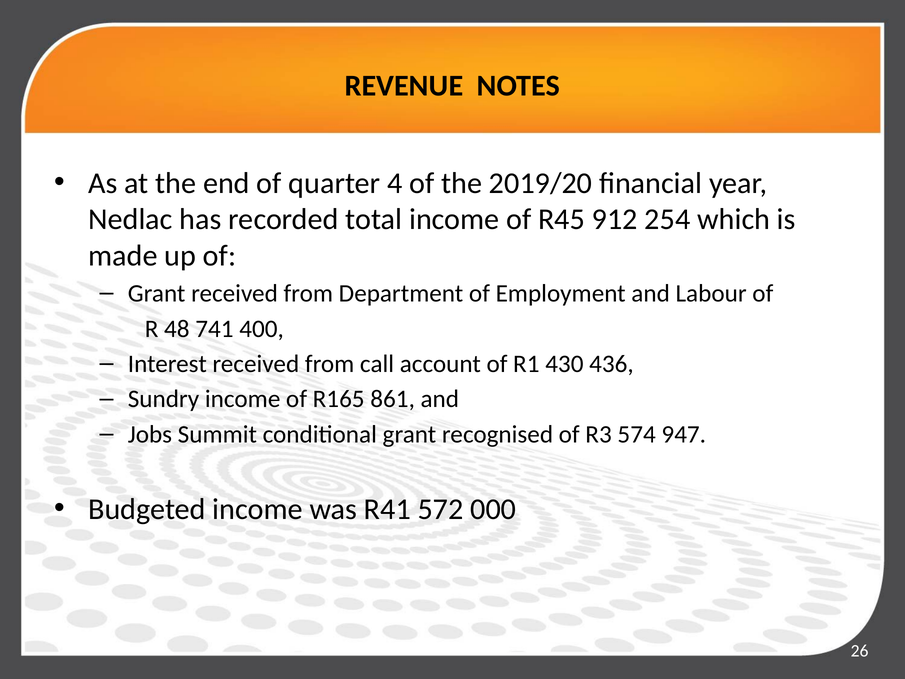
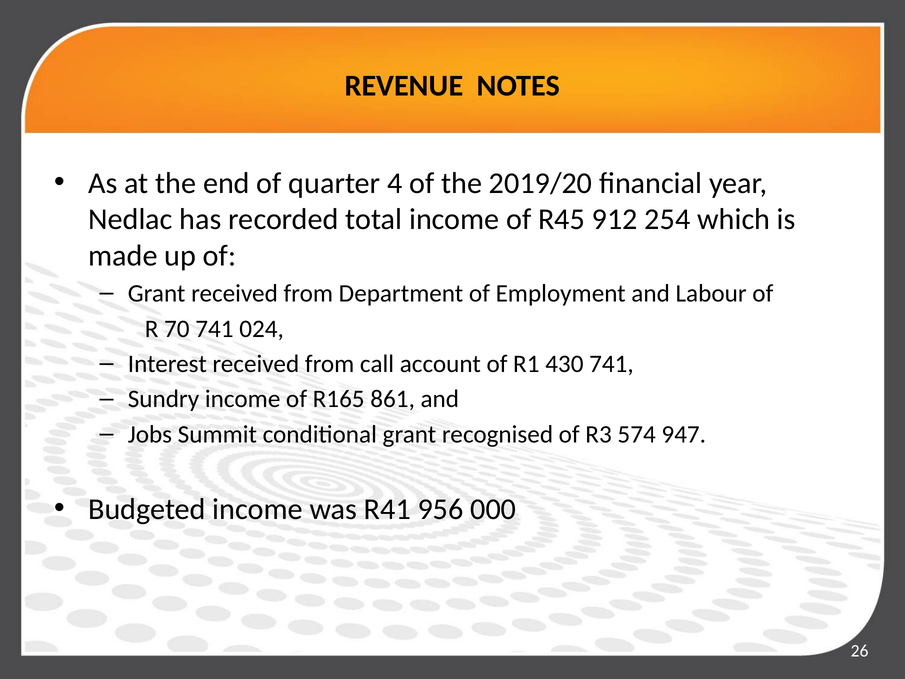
48: 48 -> 70
400: 400 -> 024
430 436: 436 -> 741
572: 572 -> 956
